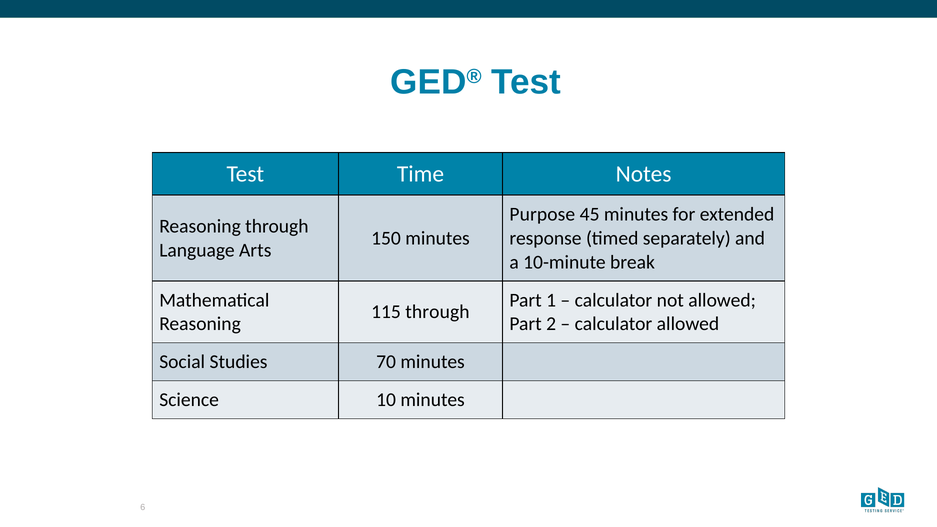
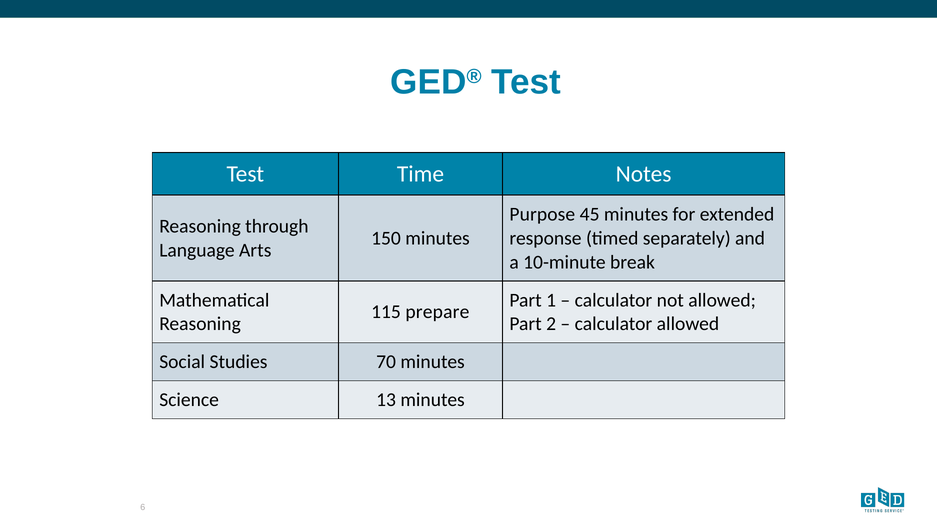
115 through: through -> prepare
10: 10 -> 13
